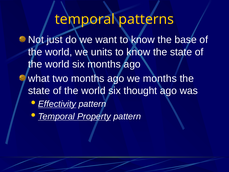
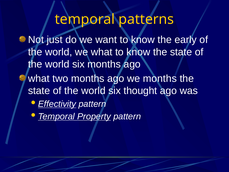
base: base -> early
we units: units -> what
